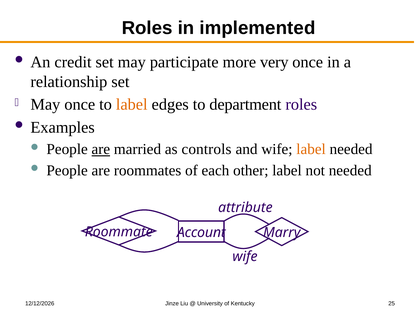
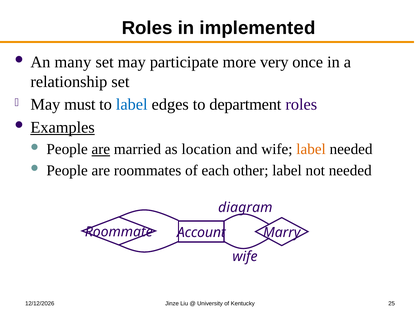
credit: credit -> many
May once: once -> must
label at (132, 105) colour: orange -> blue
Examples underline: none -> present
controls: controls -> location
attribute: attribute -> diagram
